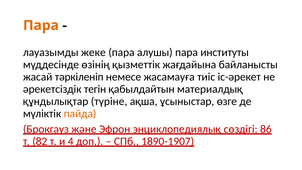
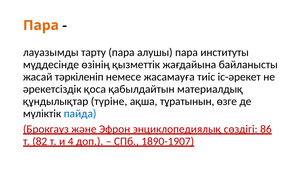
жеке: жеке -> тарту
тегін: тегін -> қоса
ұсыныстар: ұсыныстар -> тұратынын
пайда colour: orange -> blue
